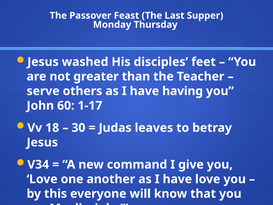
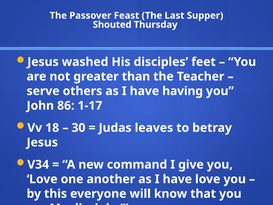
Monday: Monday -> Shouted
60: 60 -> 86
